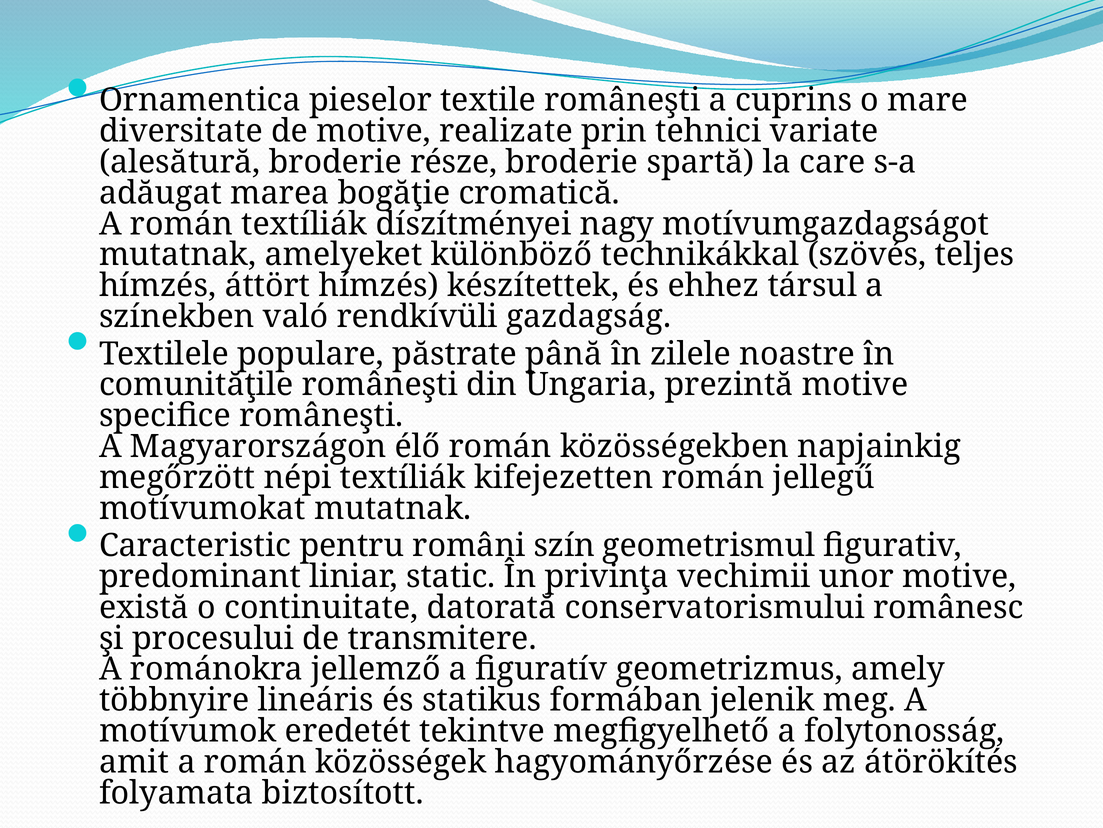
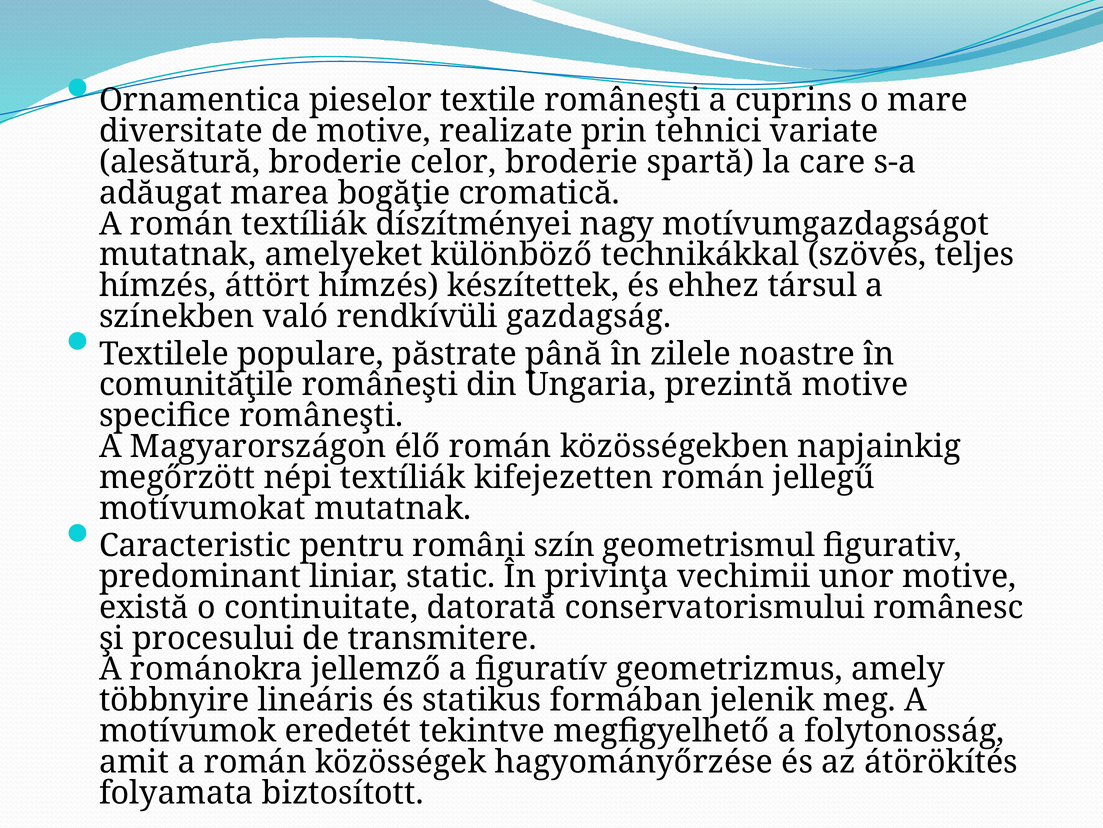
része: része -> celor
